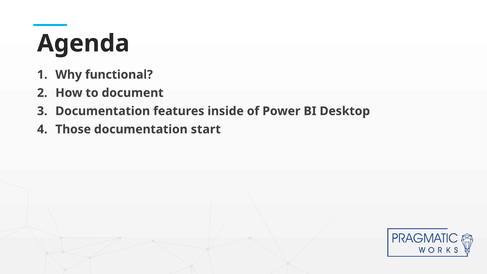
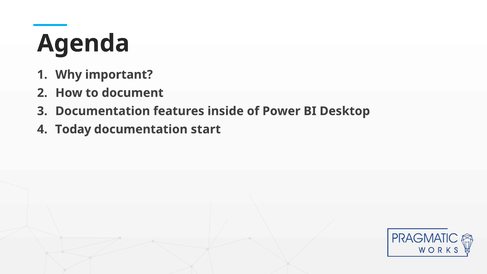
functional: functional -> important
Those: Those -> Today
